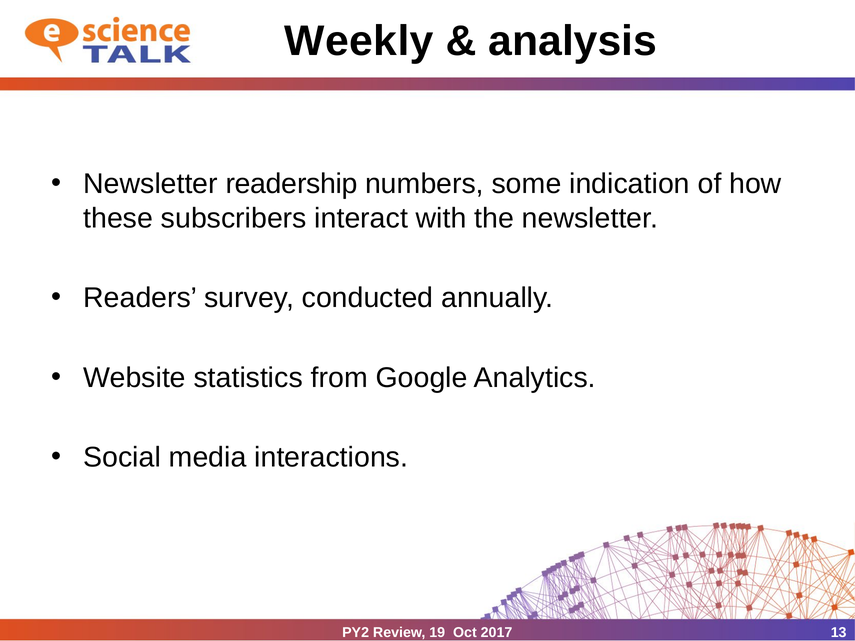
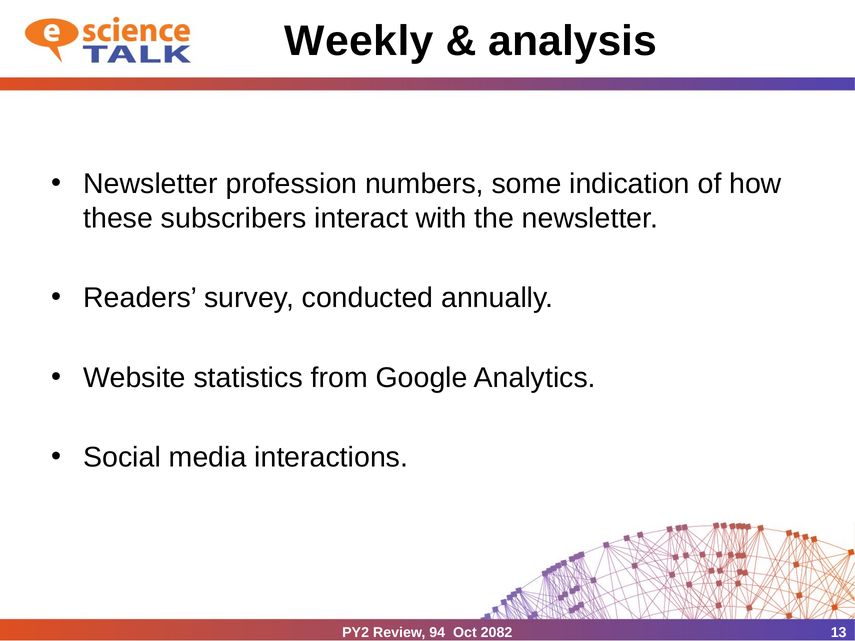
readership: readership -> profession
19: 19 -> 94
2017: 2017 -> 2082
